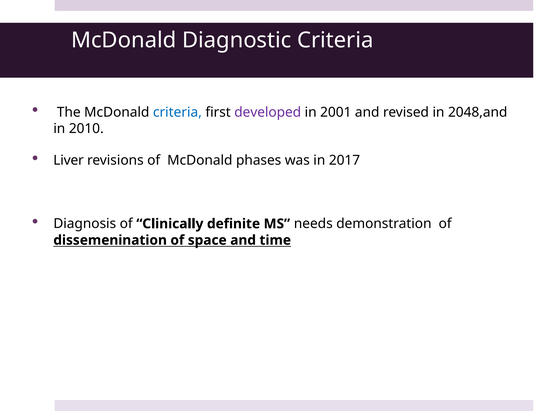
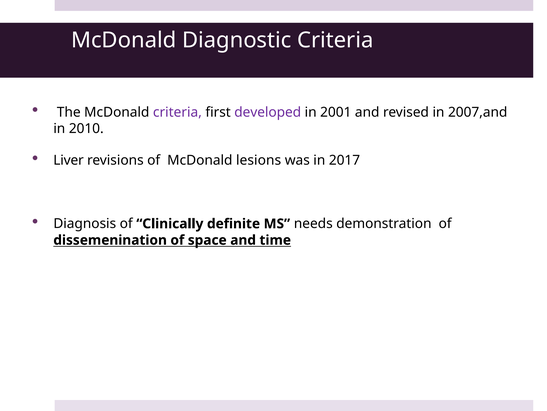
criteria at (177, 112) colour: blue -> purple
2048,and: 2048,and -> 2007,and
phases: phases -> lesions
